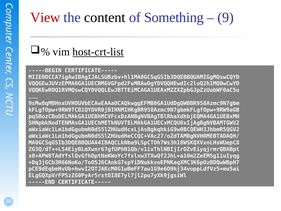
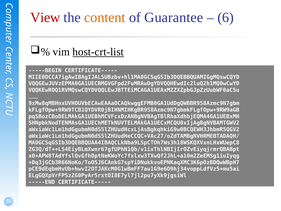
content colour: black -> orange
Something: Something -> Guarantee
9: 9 -> 6
